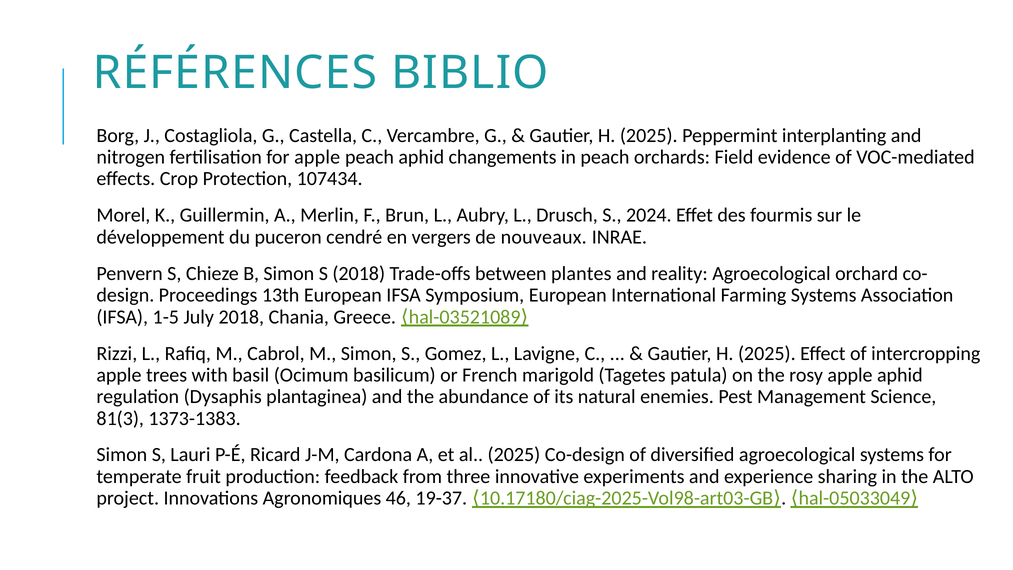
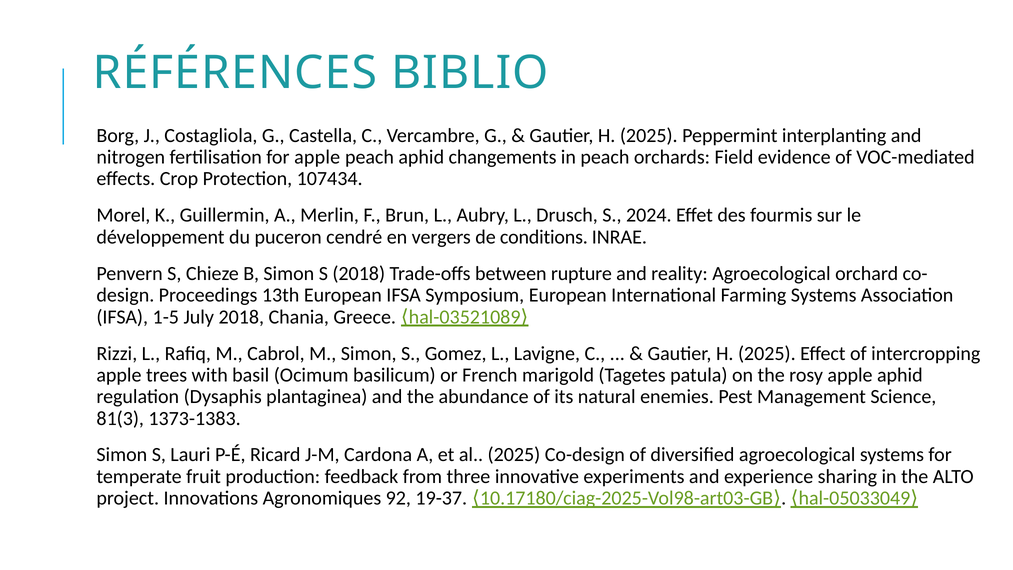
nouveaux: nouveaux -> conditions
plantes: plantes -> rupture
46: 46 -> 92
